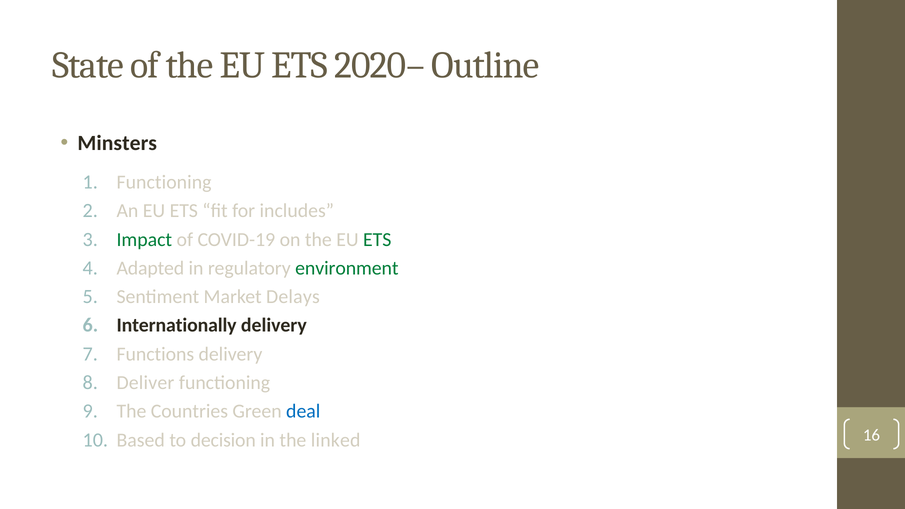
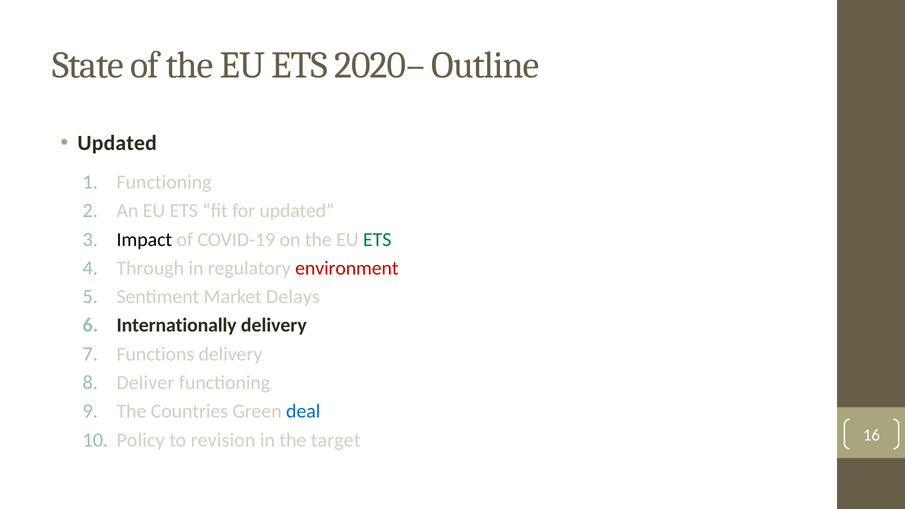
Minsters at (117, 143): Minsters -> Updated
for includes: includes -> updated
Impact colour: green -> black
Adapted: Adapted -> Through
environment colour: green -> red
Based: Based -> Policy
decision: decision -> revision
linked: linked -> target
